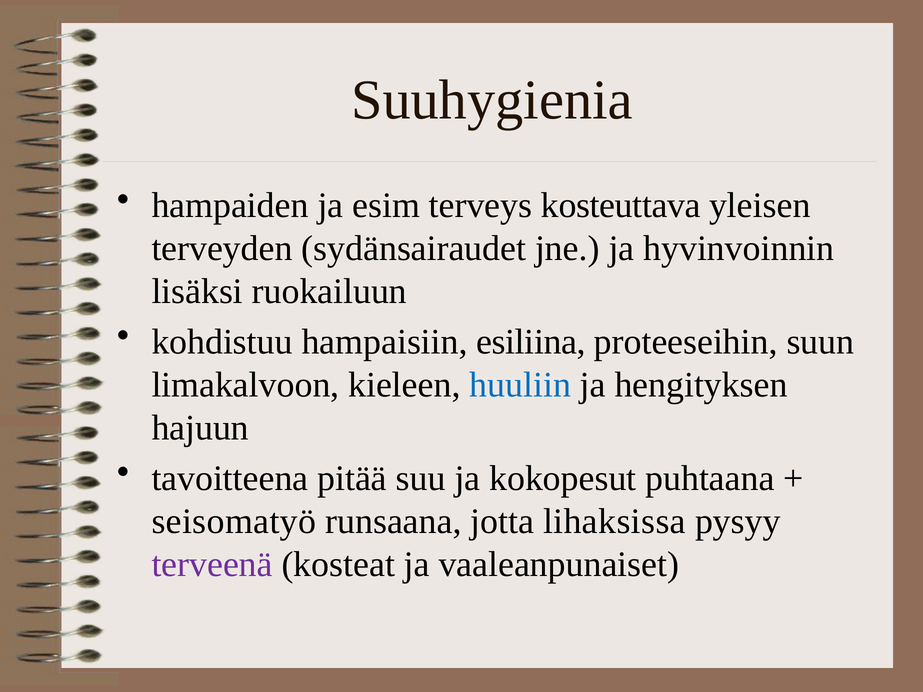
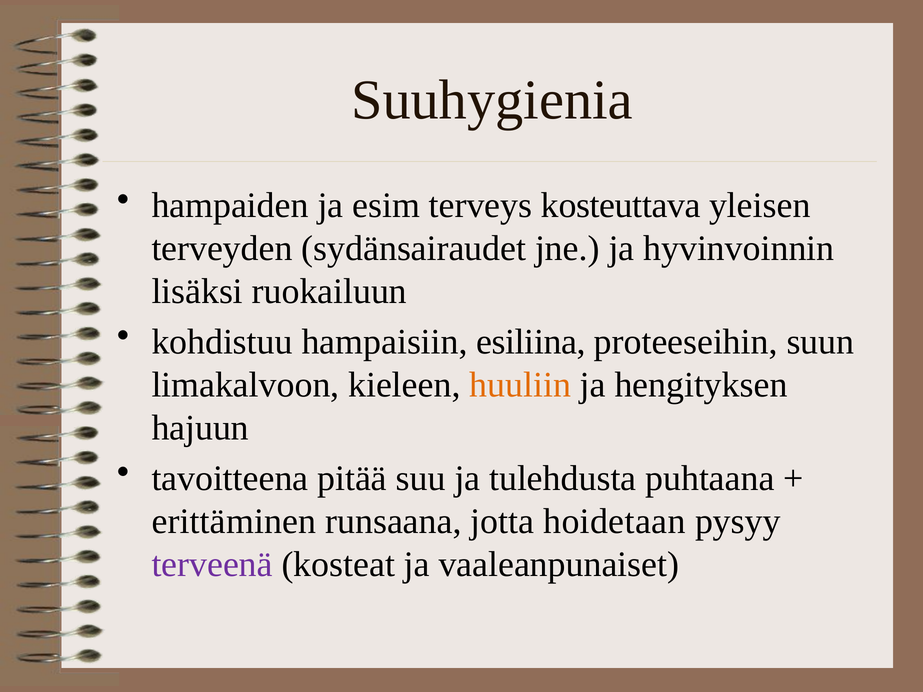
huuliin colour: blue -> orange
kokopesut: kokopesut -> tulehdusta
seisomatyö: seisomatyö -> erittäminen
lihaksissa: lihaksissa -> hoidetaan
